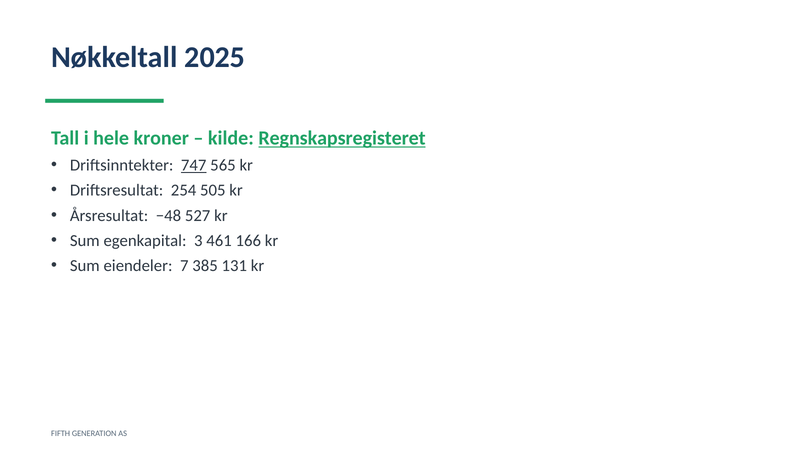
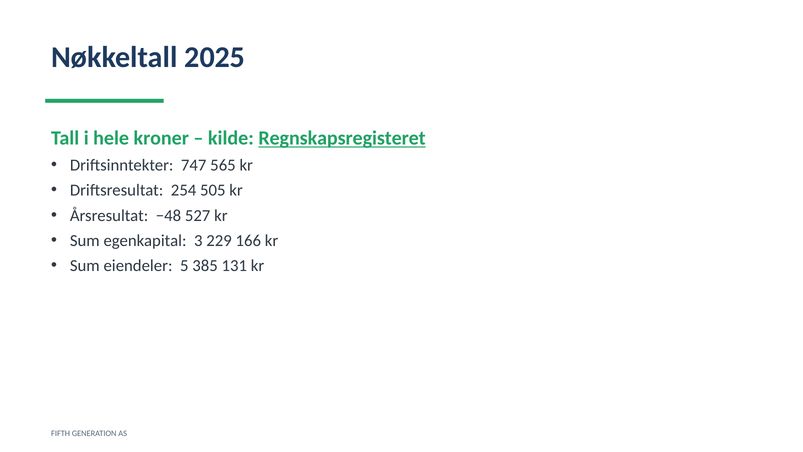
747 underline: present -> none
461: 461 -> 229
7: 7 -> 5
